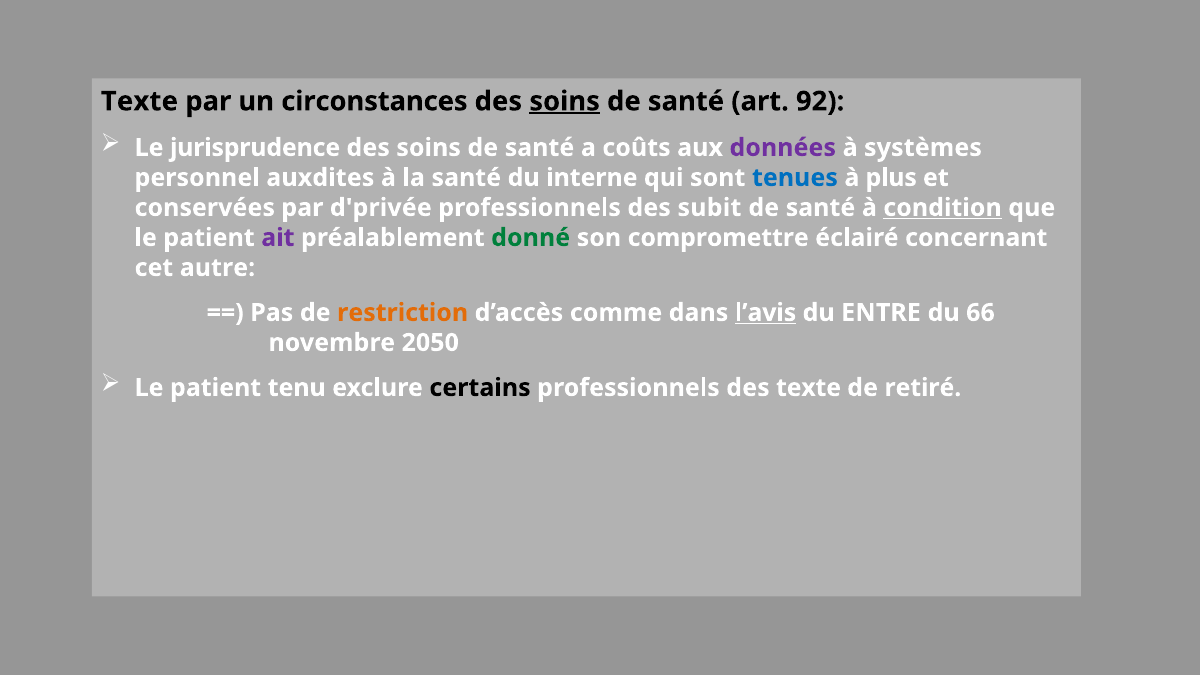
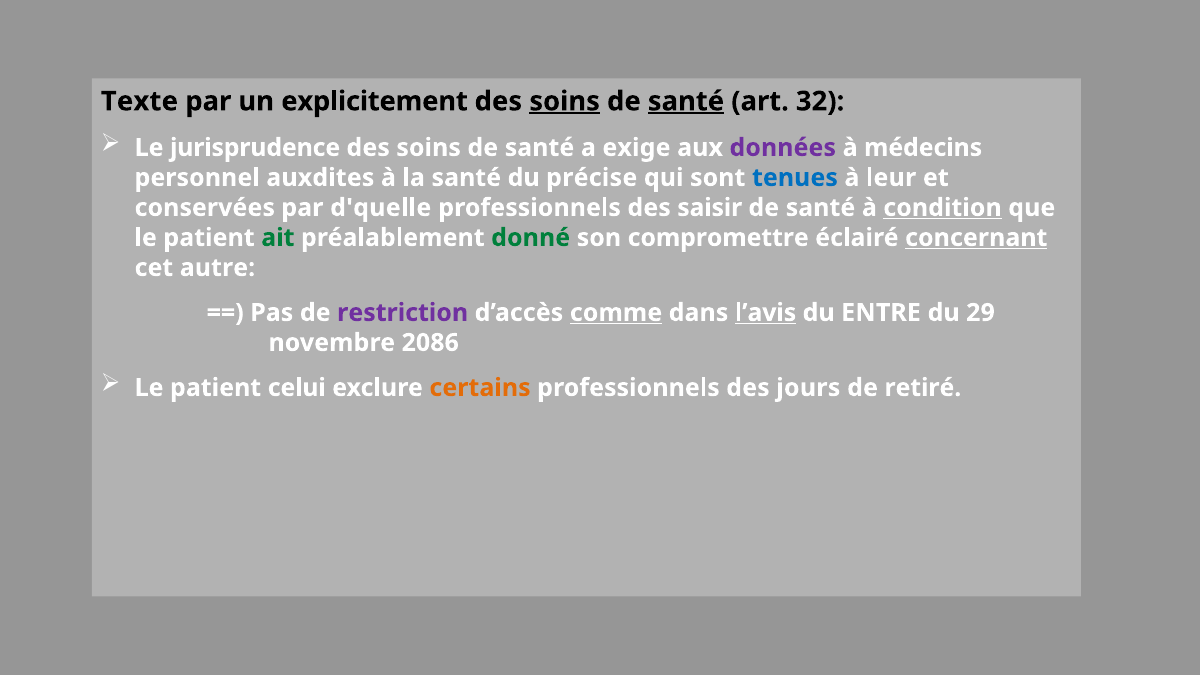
circonstances: circonstances -> explicitement
santé at (686, 101) underline: none -> present
92: 92 -> 32
coûts: coûts -> exige
systèmes: systèmes -> médecins
interne: interne -> précise
plus: plus -> leur
d'privée: d'privée -> d'quelle
subit: subit -> saisir
ait colour: purple -> green
concernant underline: none -> present
restriction colour: orange -> purple
comme underline: none -> present
66: 66 -> 29
2050: 2050 -> 2086
tenu: tenu -> celui
certains colour: black -> orange
des texte: texte -> jours
